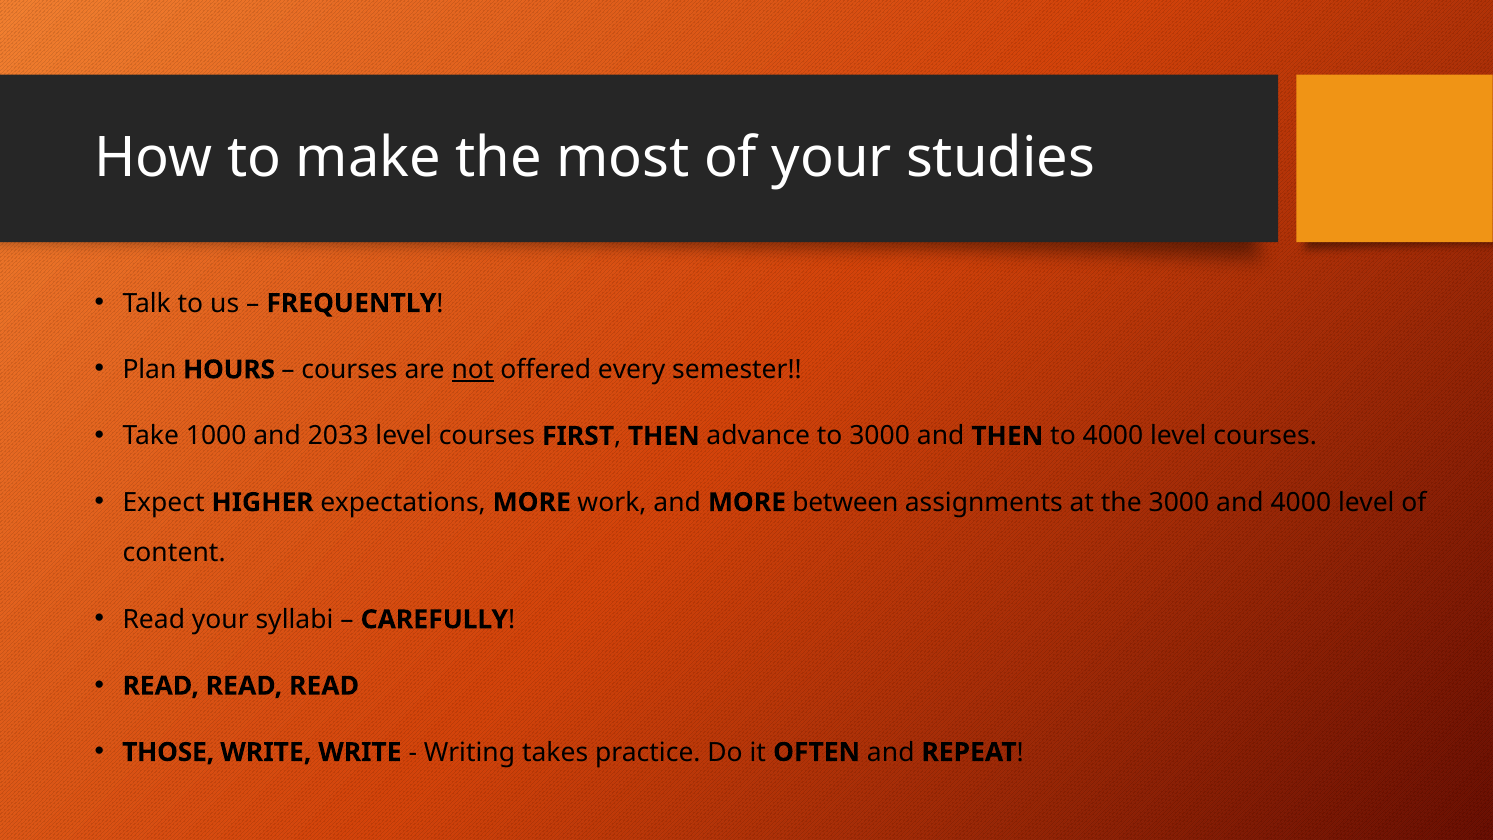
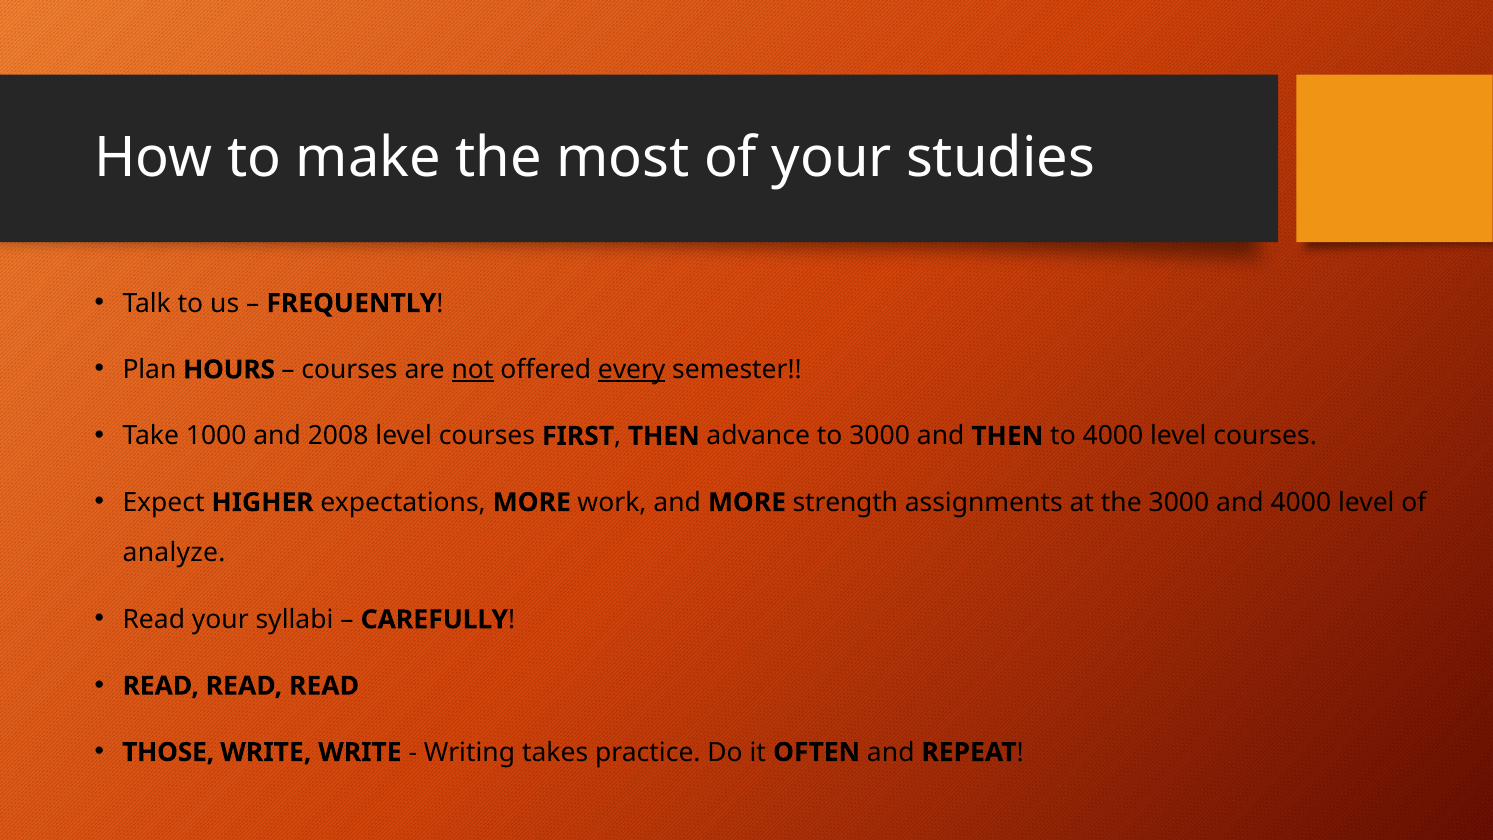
every underline: none -> present
2033: 2033 -> 2008
between: between -> strength
content: content -> analyze
